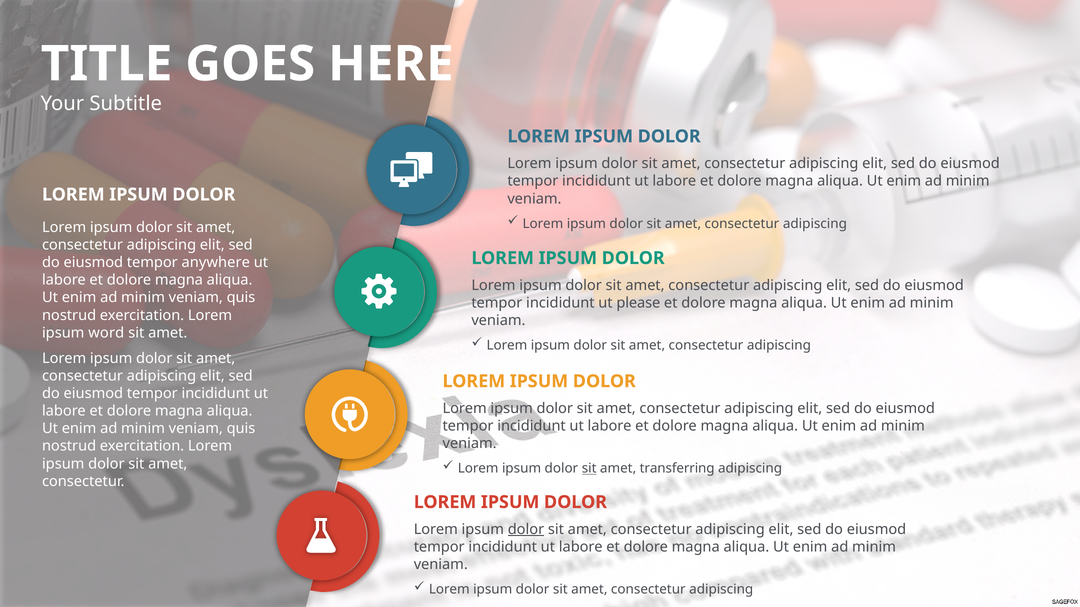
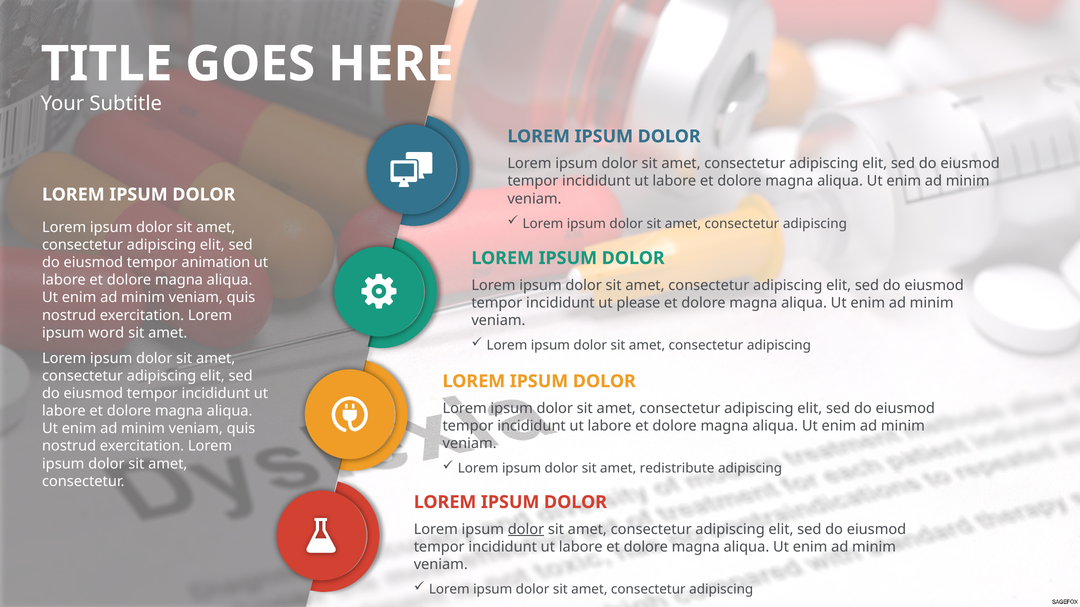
anywhere: anywhere -> animation
sit at (589, 469) underline: present -> none
transferring: transferring -> redistribute
